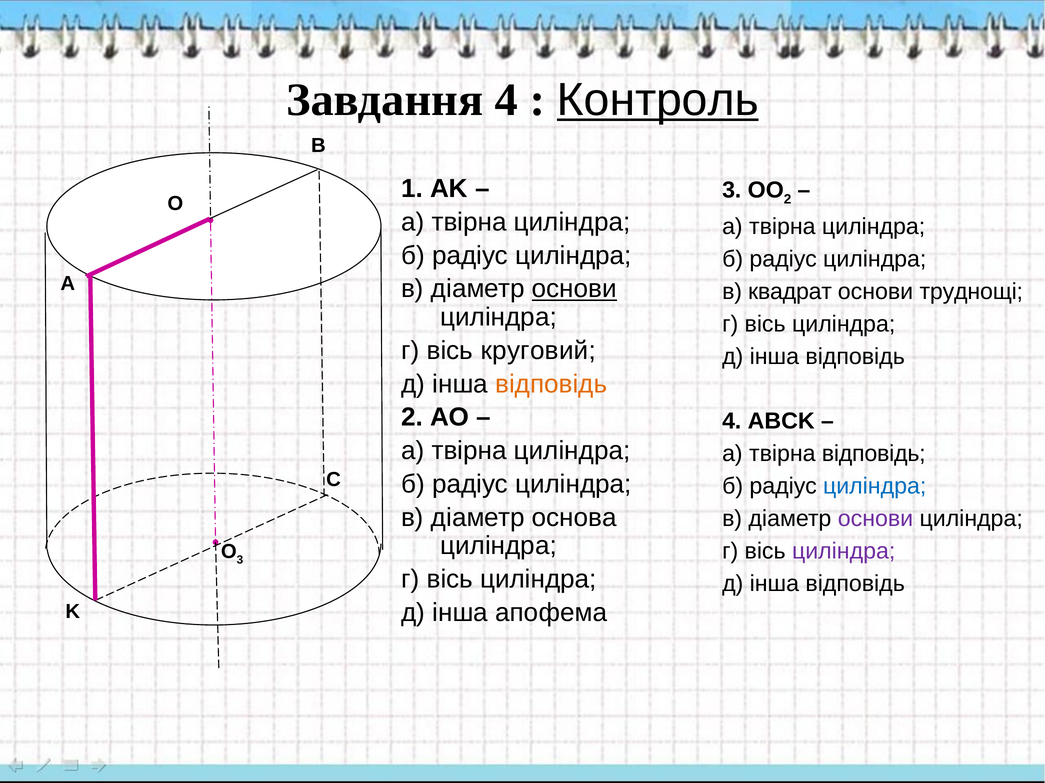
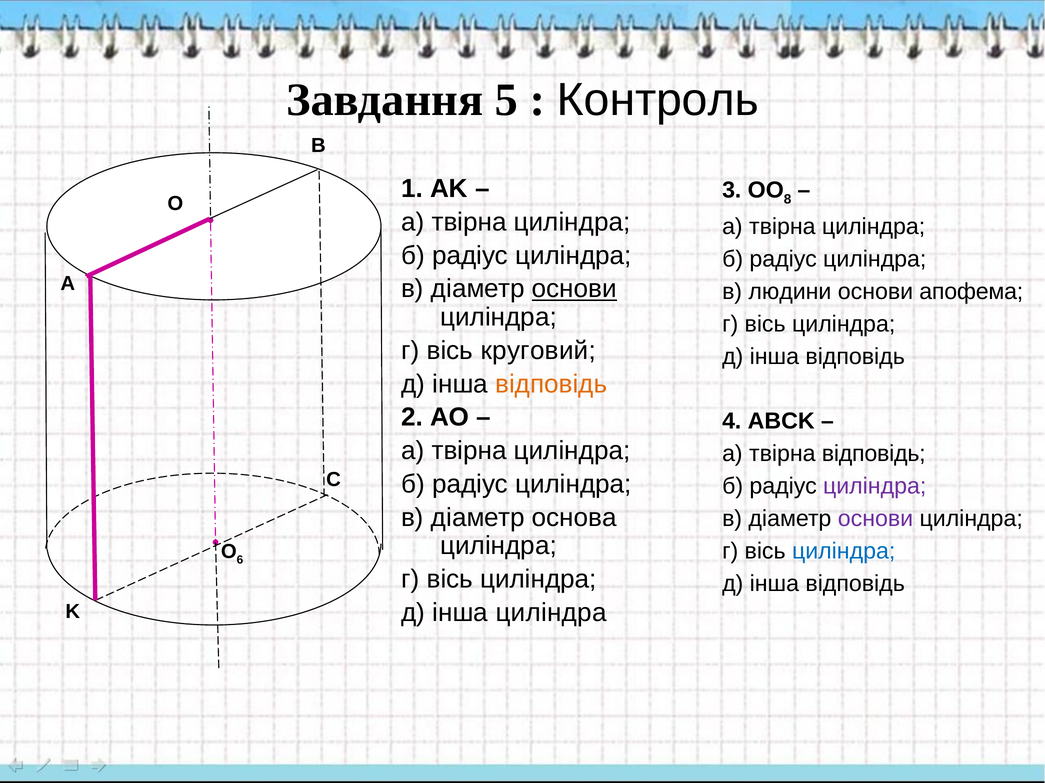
Завдання 4: 4 -> 5
Контроль underline: present -> none
2 at (788, 199): 2 -> 8
квадрат: квадрат -> людини
труднощі: труднощі -> апофема
циліндра at (875, 487) colour: blue -> purple
циліндра at (844, 552) colour: purple -> blue
O 3: 3 -> 6
інша апофема: апофема -> циліндра
